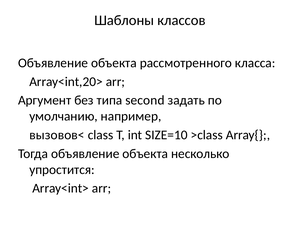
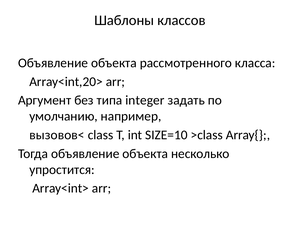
second: second -> integer
